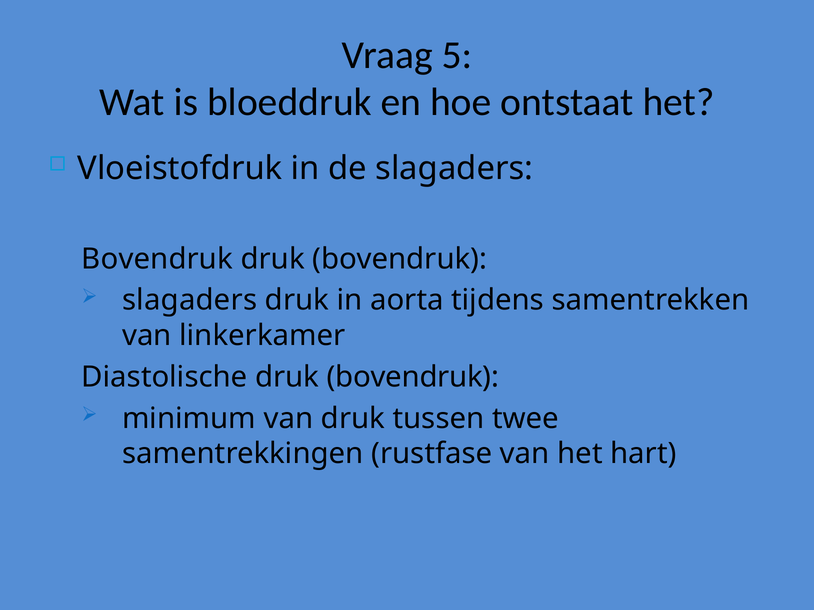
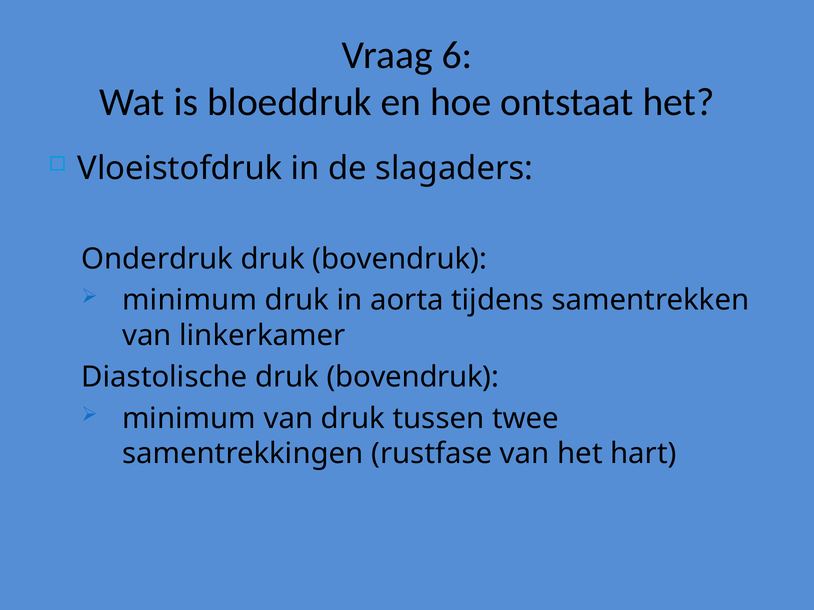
5: 5 -> 6
Bovendruk at (157, 259): Bovendruk -> Onderdruk
slagaders at (190, 301): slagaders -> minimum
